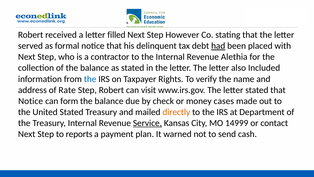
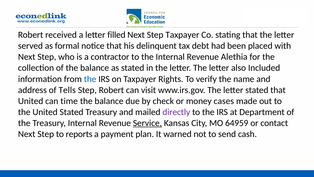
Step However: However -> Taxpayer
had underline: present -> none
Rate: Rate -> Tells
Notice at (31, 101): Notice -> United
form: form -> time
directly colour: orange -> purple
14999: 14999 -> 64959
